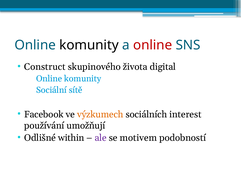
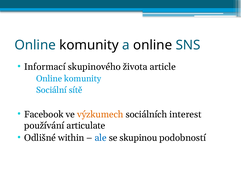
online at (153, 45) colour: red -> black
Construct: Construct -> Informací
digital: digital -> article
umožňují: umožňují -> articulate
ale colour: purple -> blue
motivem: motivem -> skupinou
